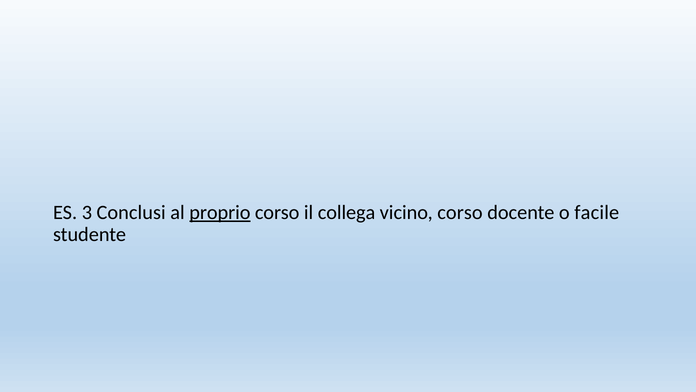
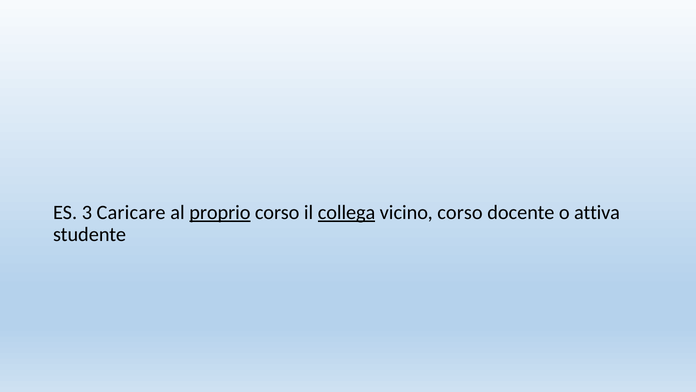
Conclusi: Conclusi -> Caricare
collega underline: none -> present
facile: facile -> attiva
